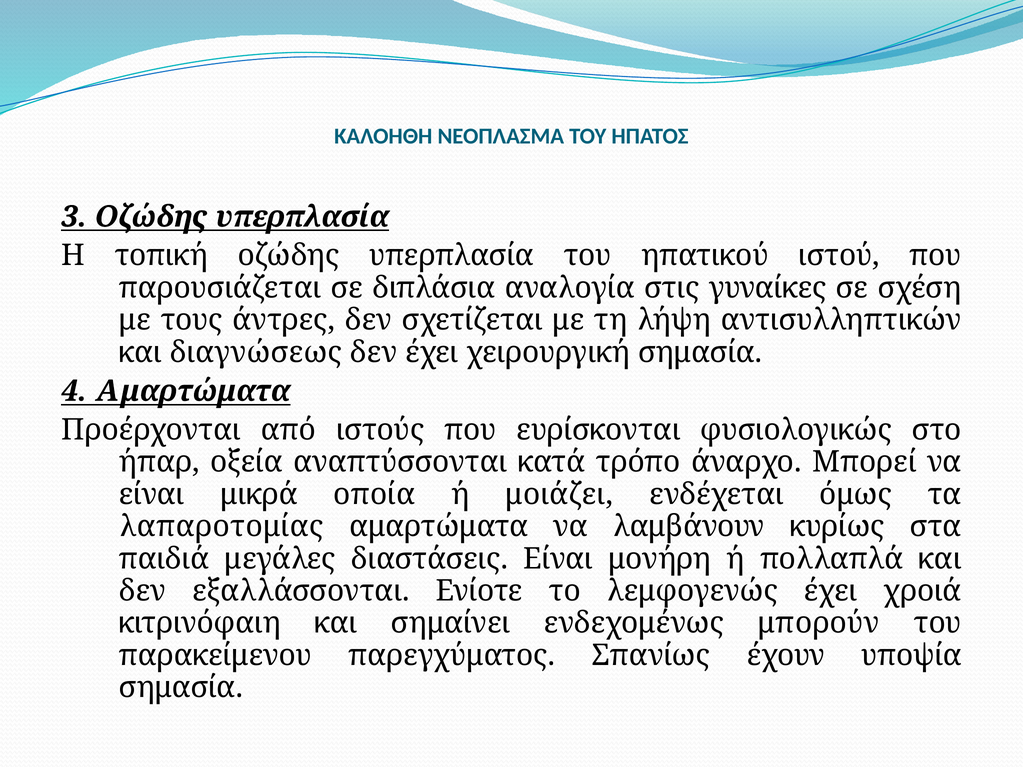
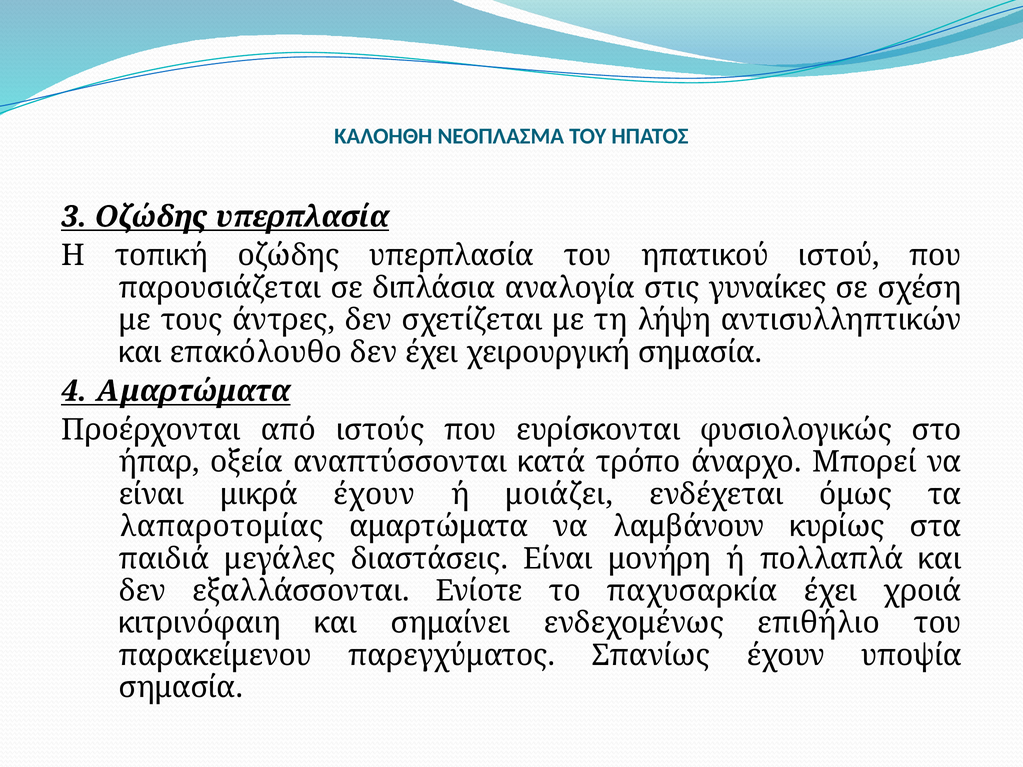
διαγνώσεως: διαγνώσεως -> επακόλουθο
μικρά οποία: οποία -> έχουν
λεμφογενώς: λεμφογενώς -> παχυσαρκία
μπορούν: μπορούν -> επιθήλιο
